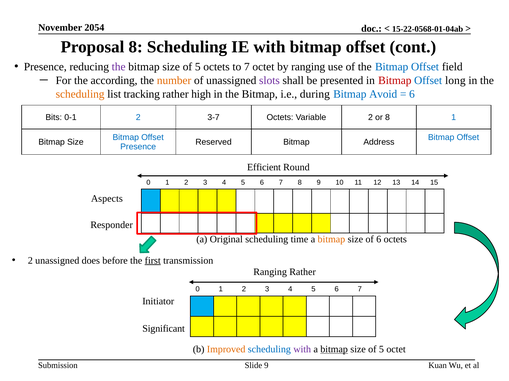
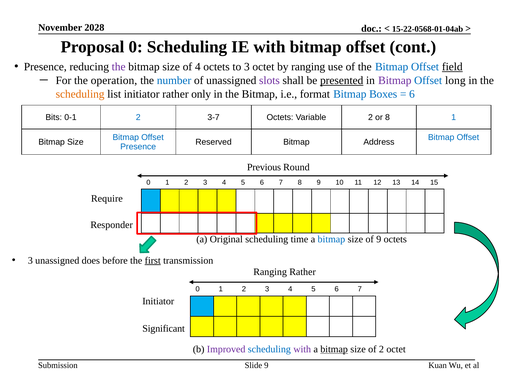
2054: 2054 -> 2028
Proposal 8: 8 -> 0
5 at (198, 67): 5 -> 4
to 7: 7 -> 3
field underline: none -> present
according: according -> operation
number colour: orange -> blue
presented underline: none -> present
Bitmap at (395, 81) colour: red -> purple
list tracking: tracking -> initiator
high: high -> only
during: during -> format
Avoid: Avoid -> Boxes
Efficient: Efficient -> Previous
Aspects: Aspects -> Require
bitmap at (331, 240) colour: orange -> blue
of 6: 6 -> 9
2 at (30, 261): 2 -> 3
Improved colour: orange -> purple
5 at (381, 350): 5 -> 2
